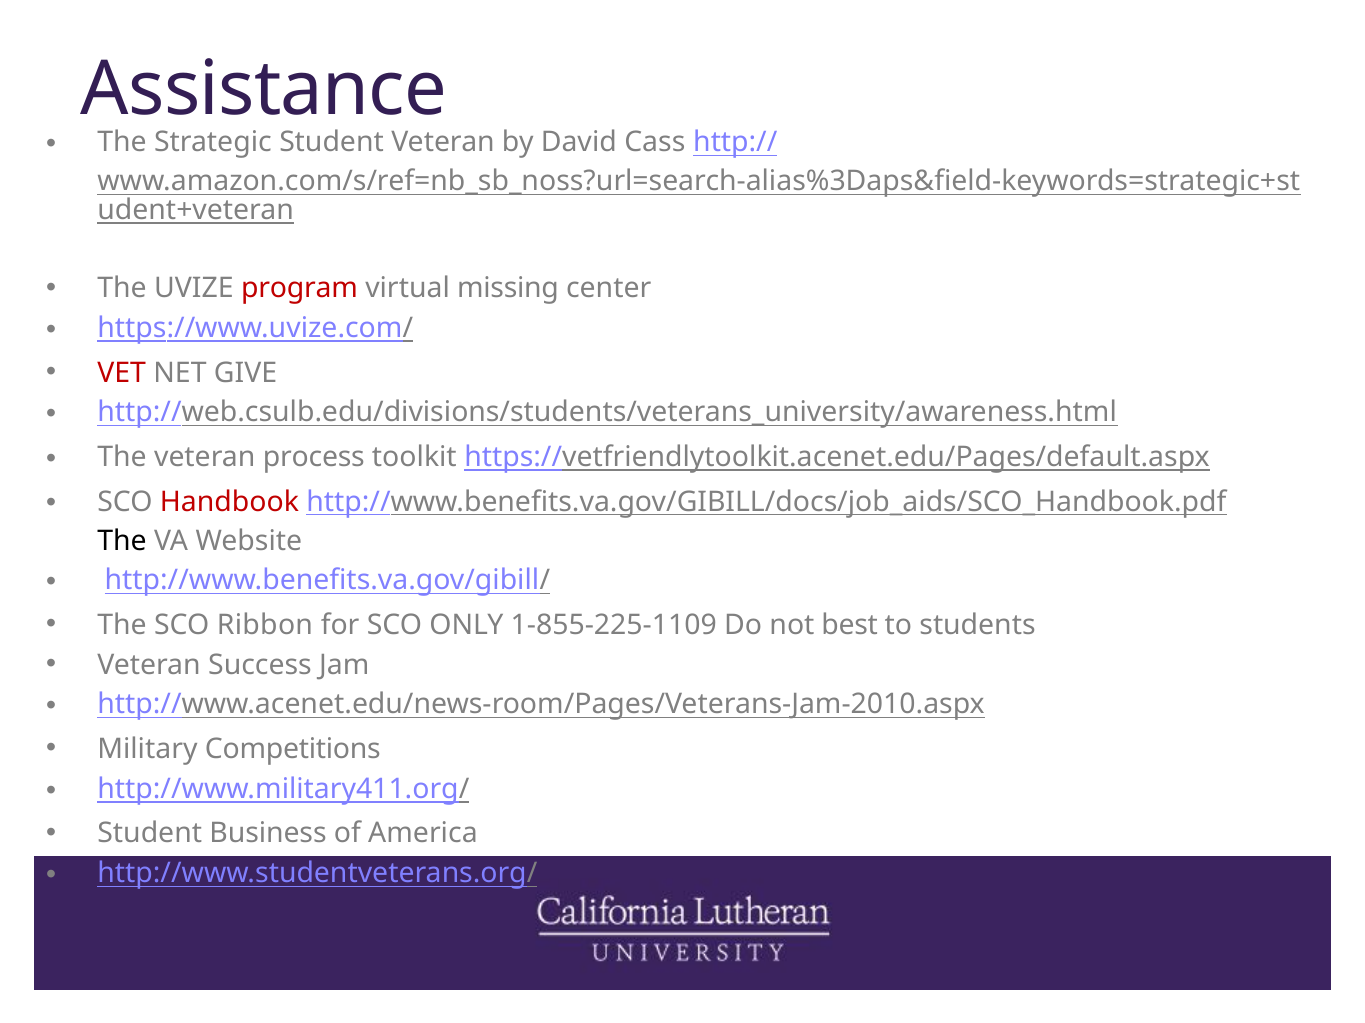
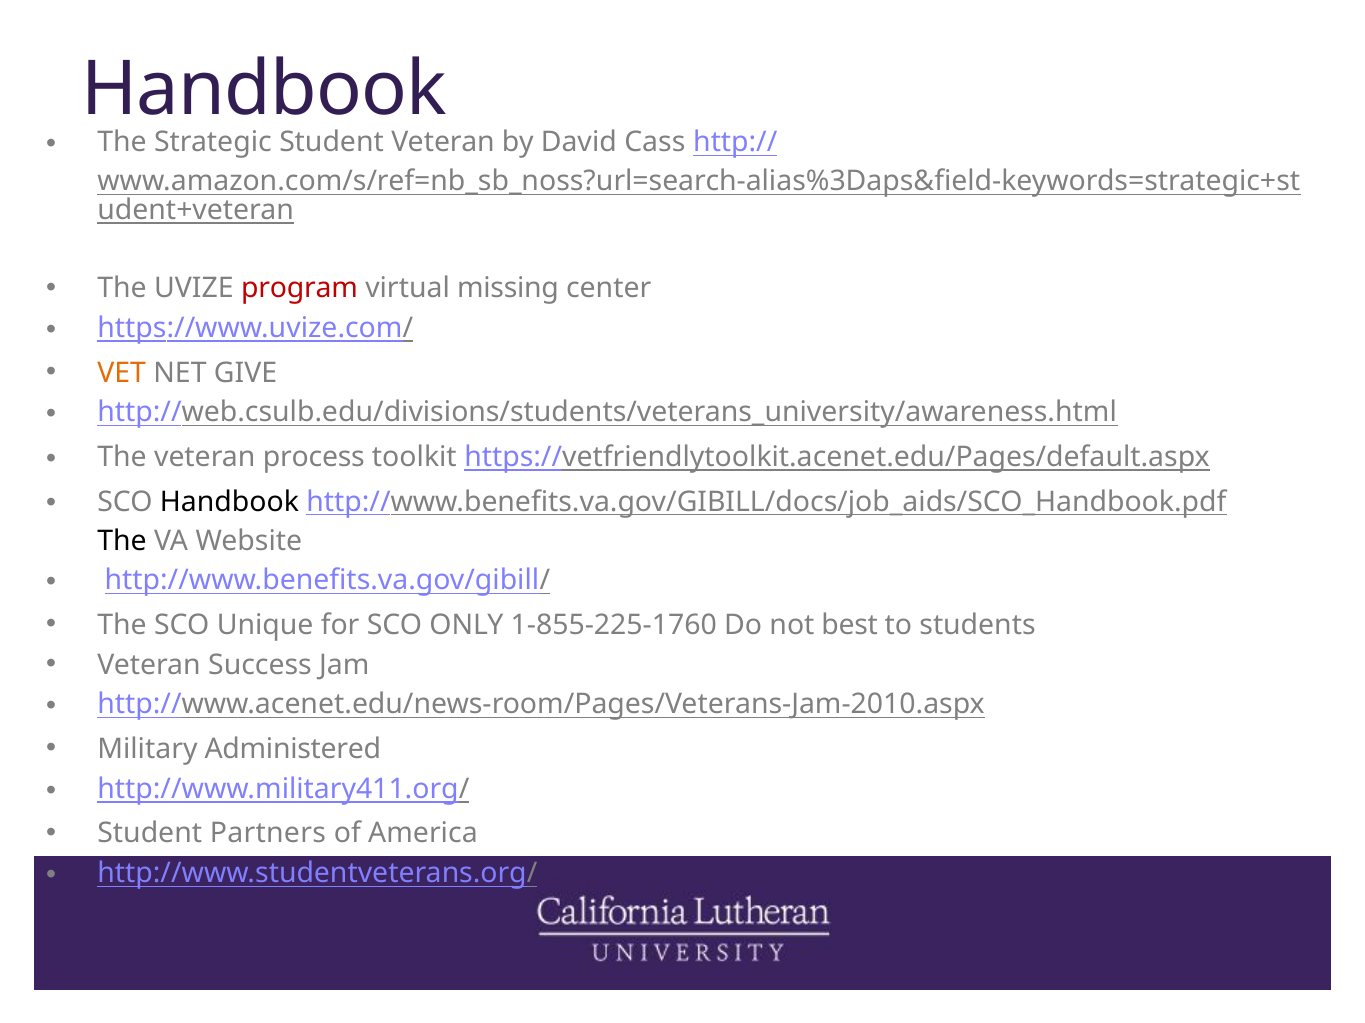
Assistance at (264, 89): Assistance -> Handbook
VET colour: red -> orange
Handbook at (229, 502) colour: red -> black
Ribbon: Ribbon -> Unique
1-855-225-1109: 1-855-225-1109 -> 1-855-225-1760
Competitions: Competitions -> Administered
Business: Business -> Partners
